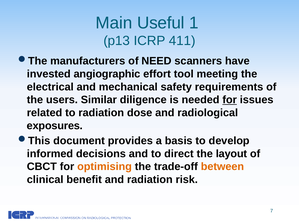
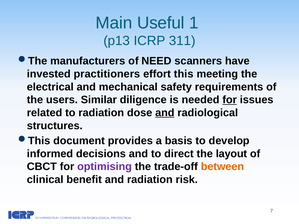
411: 411 -> 311
angiographic: angiographic -> practitioners
tool: tool -> this
and at (165, 113) underline: none -> present
exposures: exposures -> structures
optimising colour: orange -> purple
